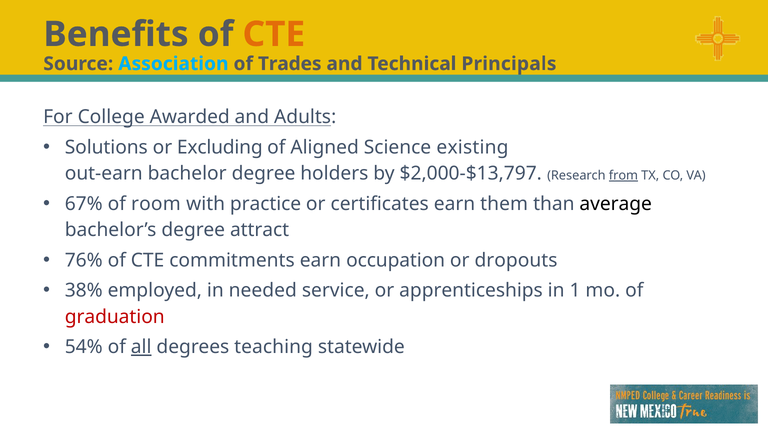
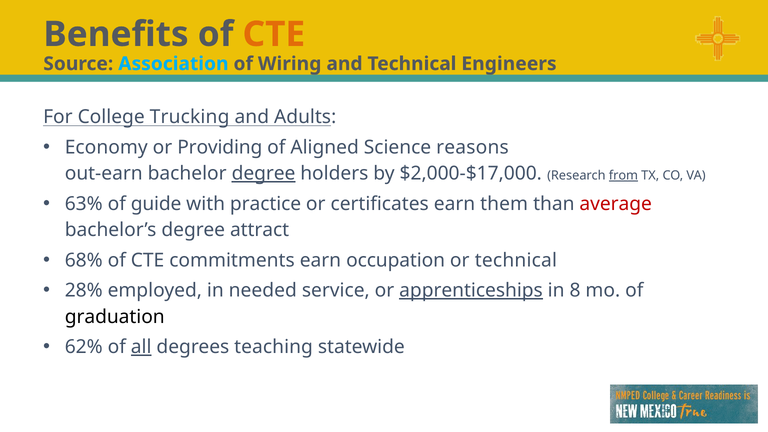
Trades: Trades -> Wiring
Principals: Principals -> Engineers
Awarded: Awarded -> Trucking
Solutions: Solutions -> Economy
Excluding: Excluding -> Providing
existing: existing -> reasons
degree at (263, 174) underline: none -> present
$2,000-$13,797: $2,000-$13,797 -> $2,000-$17,000
67%: 67% -> 63%
room: room -> guide
average colour: black -> red
76%: 76% -> 68%
or dropouts: dropouts -> technical
38%: 38% -> 28%
apprenticeships underline: none -> present
1: 1 -> 8
graduation colour: red -> black
54%: 54% -> 62%
